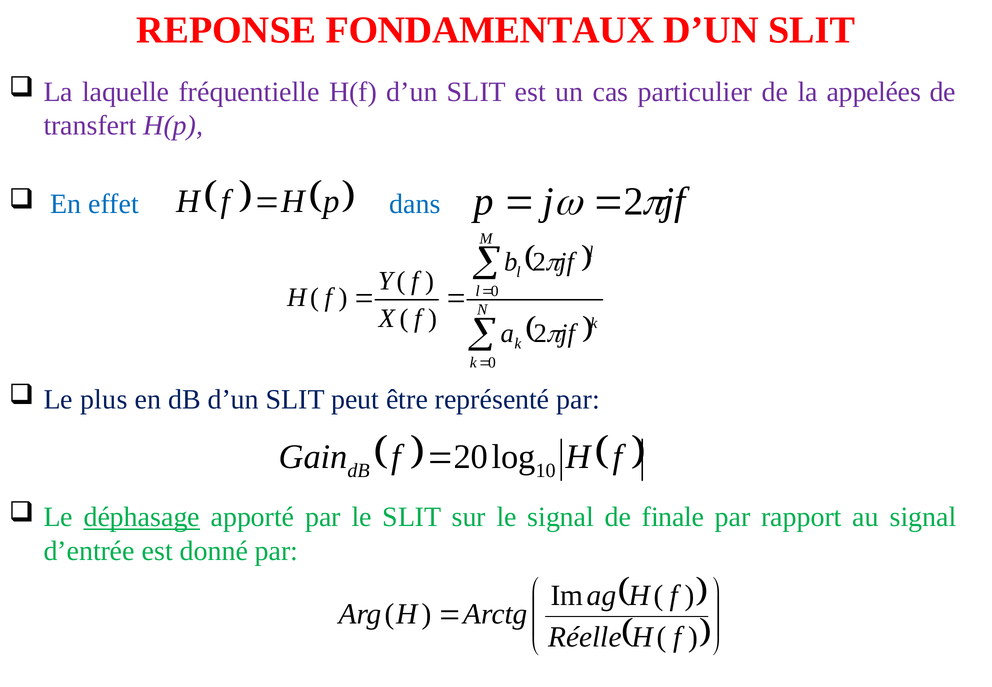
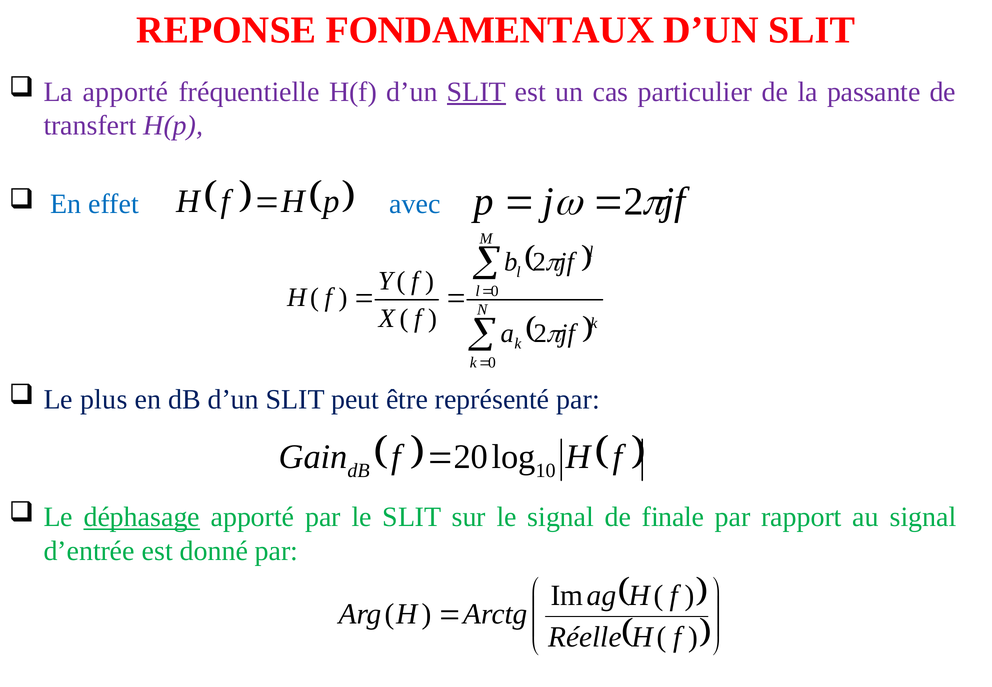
La laquelle: laquelle -> apporté
SLIT at (476, 92) underline: none -> present
appelées: appelées -> passante
dans: dans -> avec
